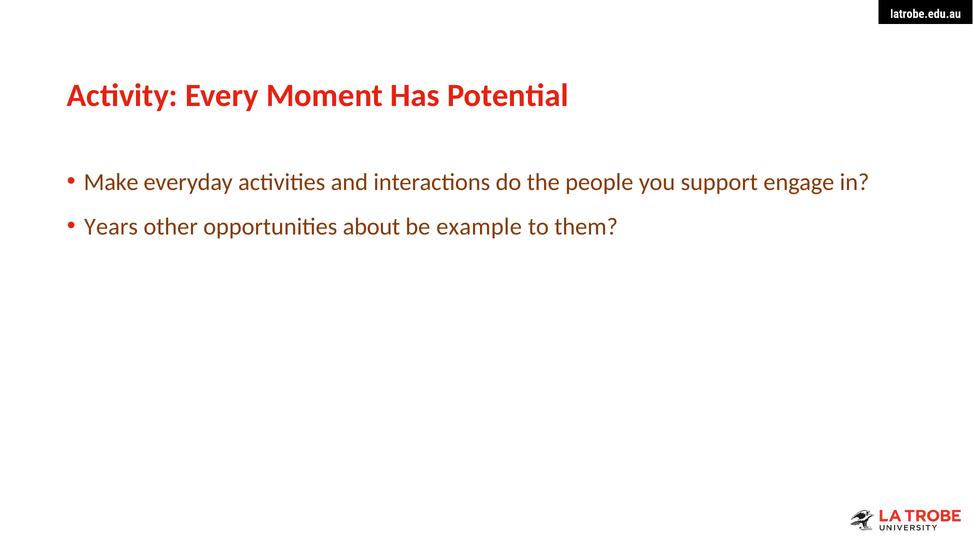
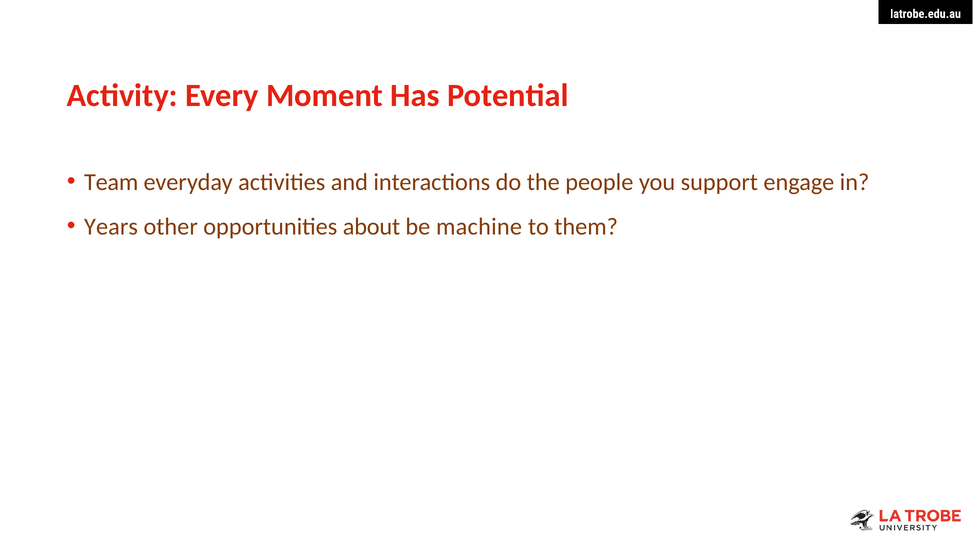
Make: Make -> Team
example: example -> machine
